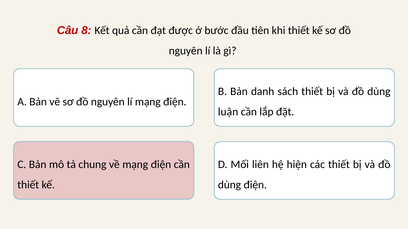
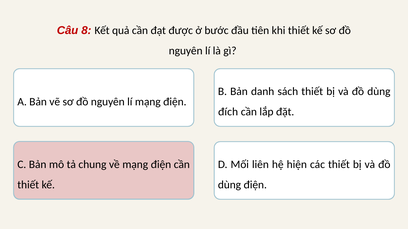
luận: luận -> đích
